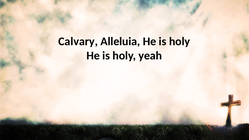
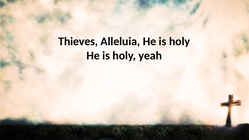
Calvary: Calvary -> Thieves
